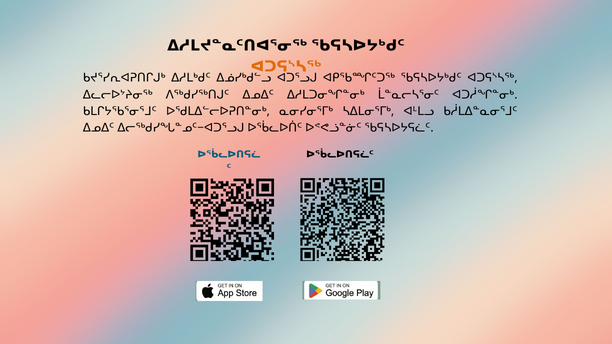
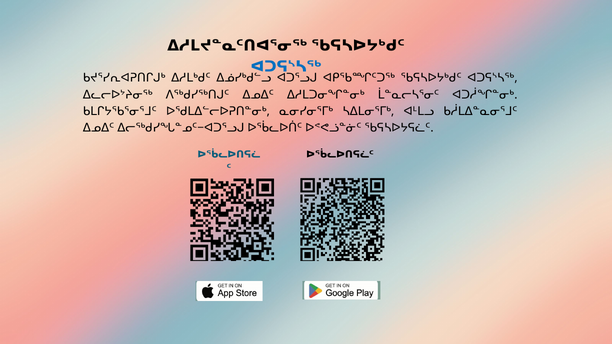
ᐊᑐᕋᔅᓴᖅ at (286, 67) colour: orange -> blue
